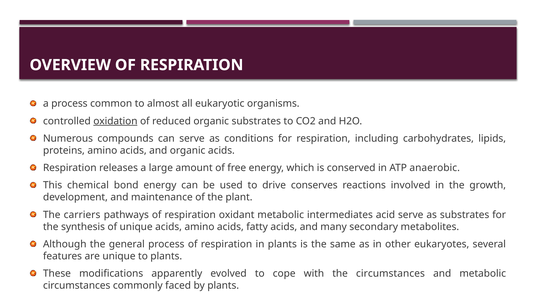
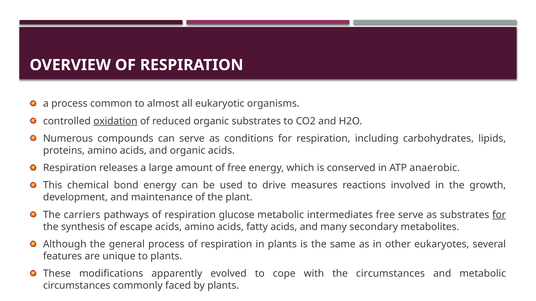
conserves: conserves -> measures
oxidant: oxidant -> glucose
intermediates acid: acid -> free
for at (499, 215) underline: none -> present
of unique: unique -> escape
